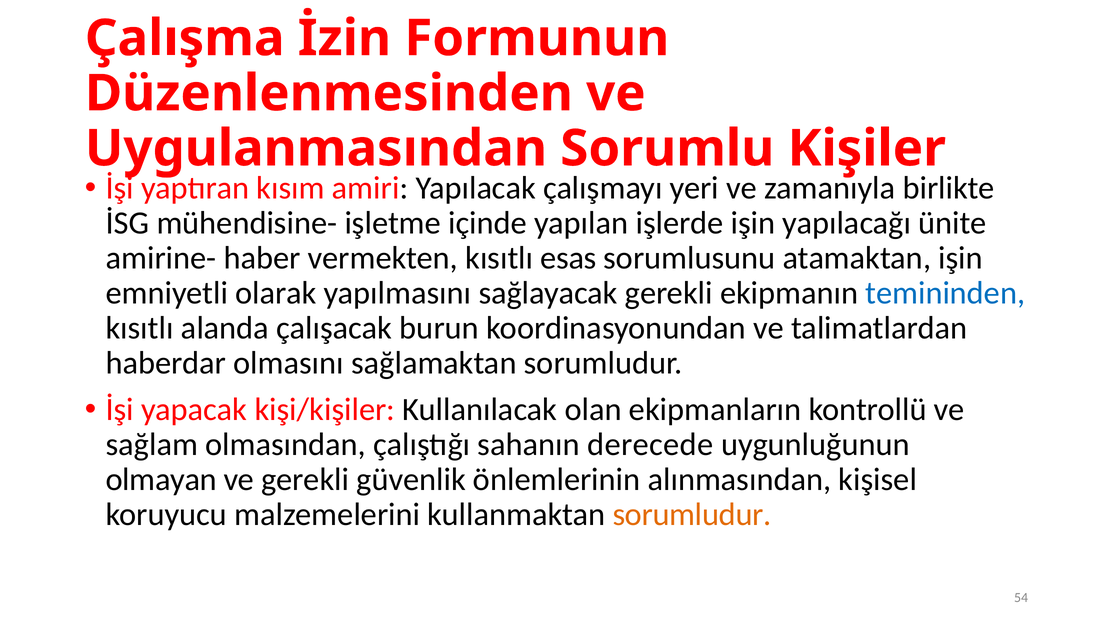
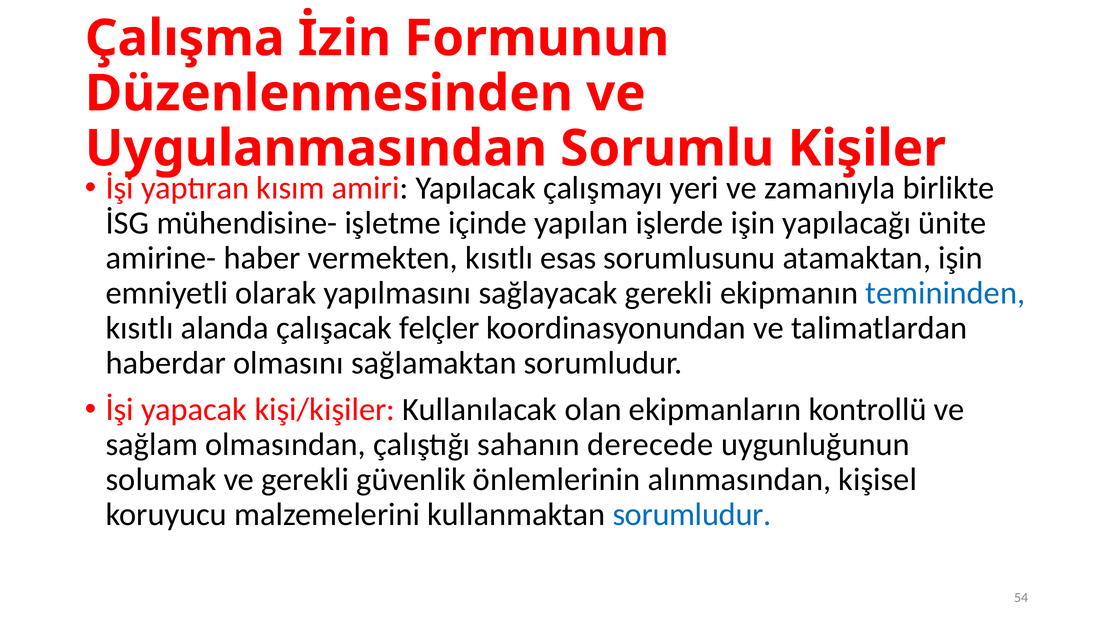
burun: burun -> felçler
olmayan: olmayan -> solumak
sorumludur at (692, 515) colour: orange -> blue
